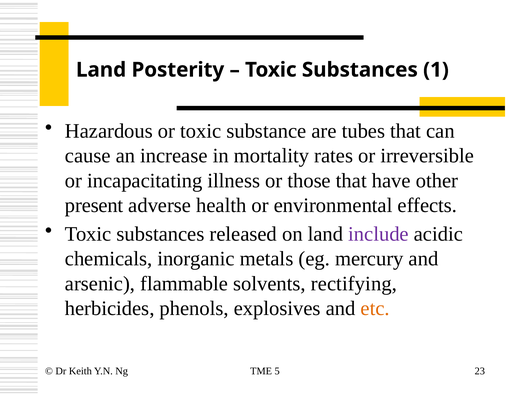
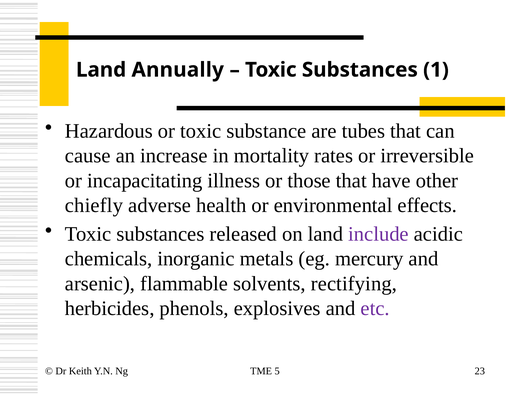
Posterity: Posterity -> Annually
present: present -> chiefly
etc colour: orange -> purple
